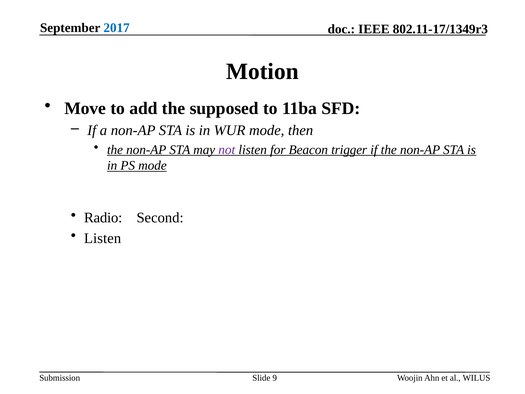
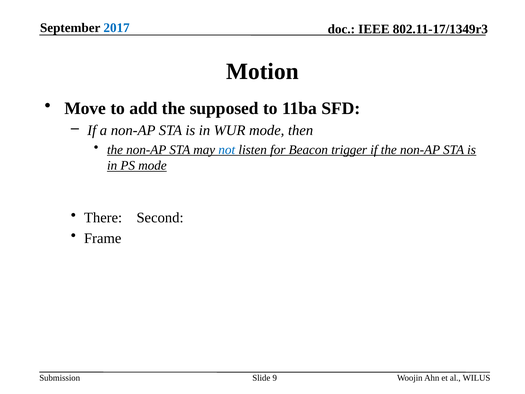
not colour: purple -> blue
Radio: Radio -> There
Listen at (103, 238): Listen -> Frame
